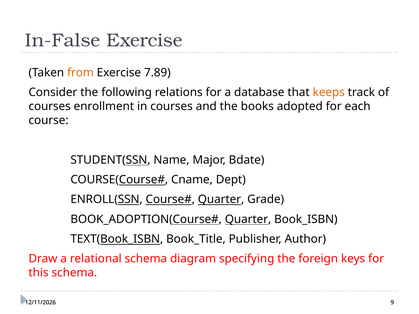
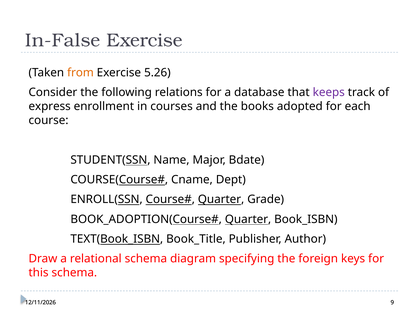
7.89: 7.89 -> 5.26
keeps colour: orange -> purple
courses at (50, 106): courses -> express
